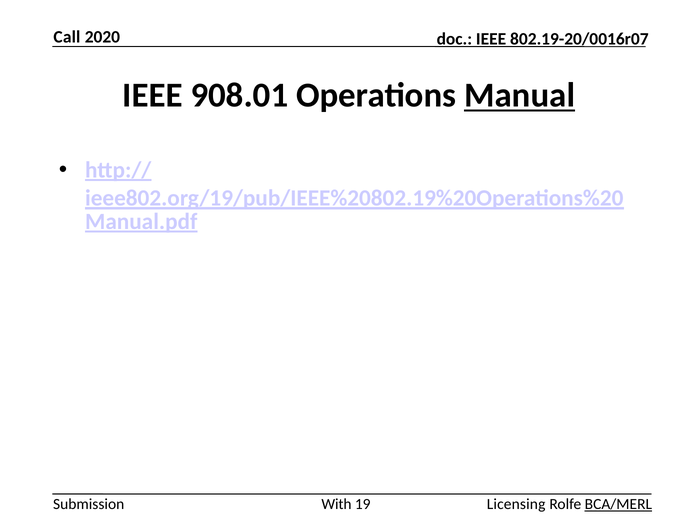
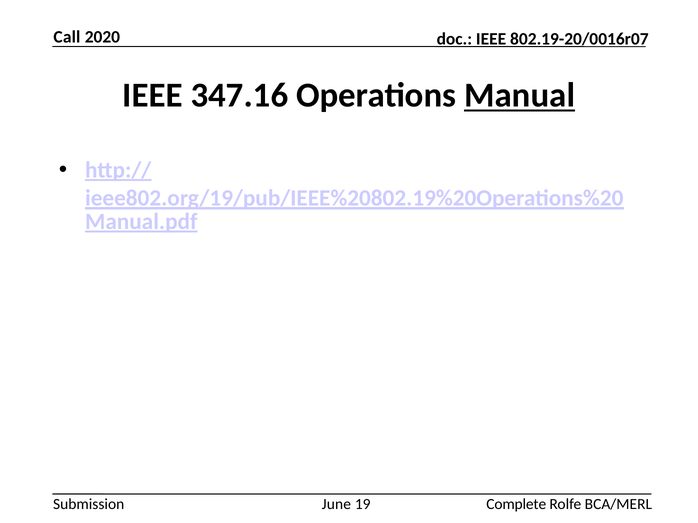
908.01: 908.01 -> 347.16
With: With -> June
Licensing: Licensing -> Complete
BCA/MERL underline: present -> none
